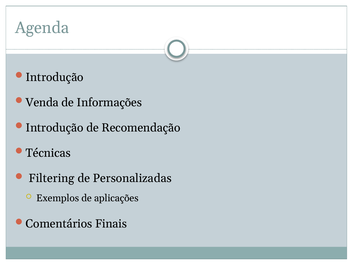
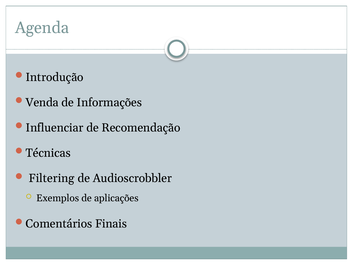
Introdução at (55, 128): Introdução -> Influenciar
Personalizadas: Personalizadas -> Audioscrobbler
